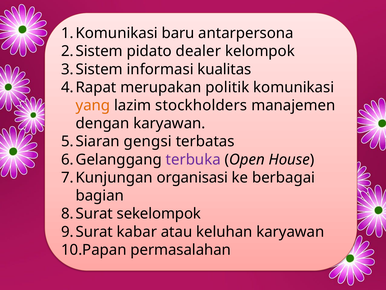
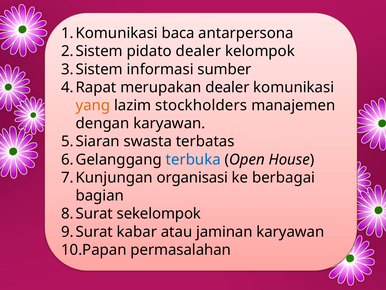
baru: baru -> baca
kualitas: kualitas -> sumber
merupakan politik: politik -> dealer
gengsi: gengsi -> swasta
terbuka colour: purple -> blue
keluhan: keluhan -> jaminan
